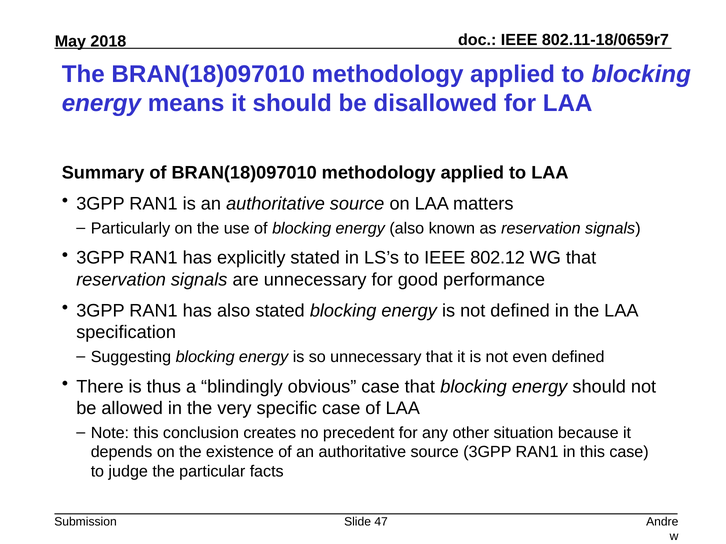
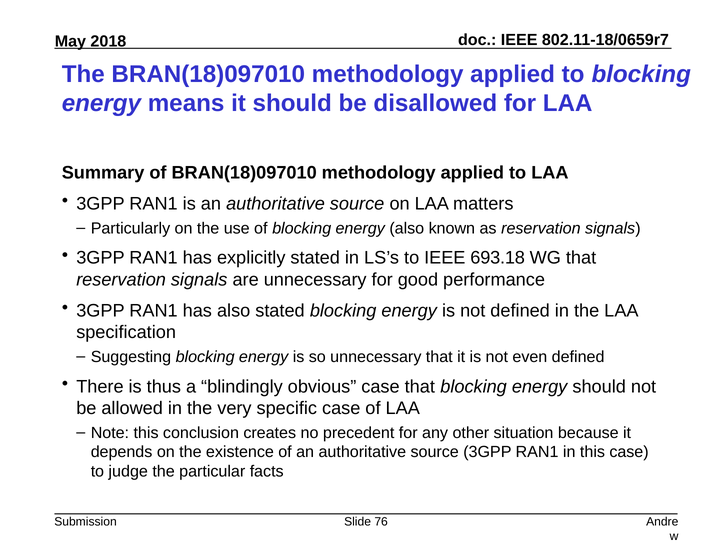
802.12: 802.12 -> 693.18
47: 47 -> 76
